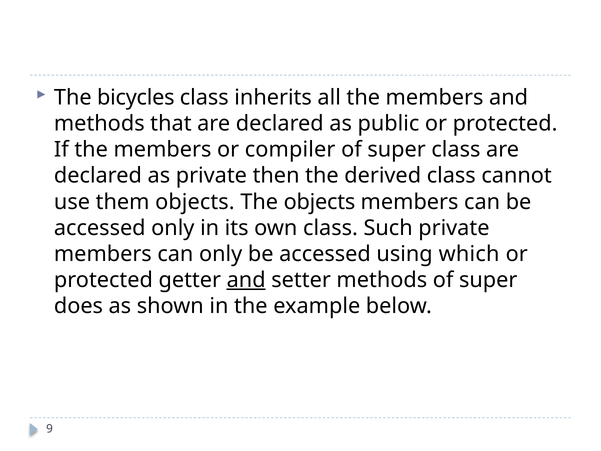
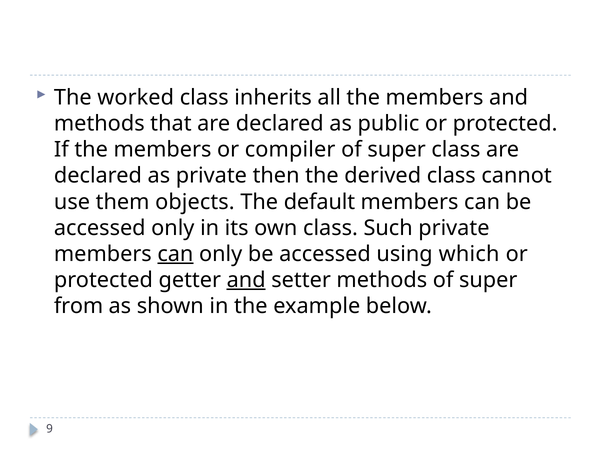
bicycles: bicycles -> worked
The objects: objects -> default
can at (175, 254) underline: none -> present
does: does -> from
